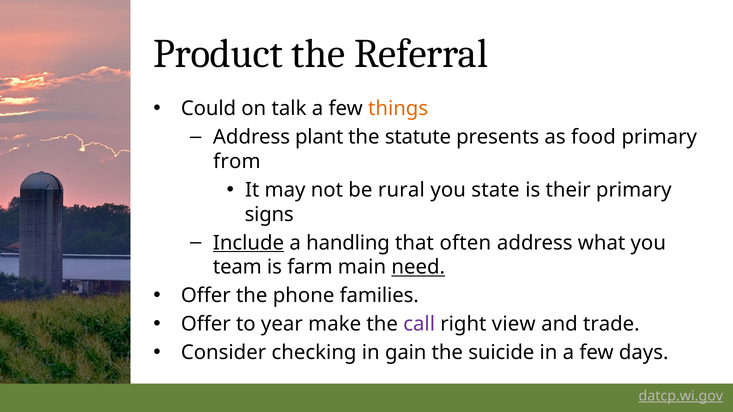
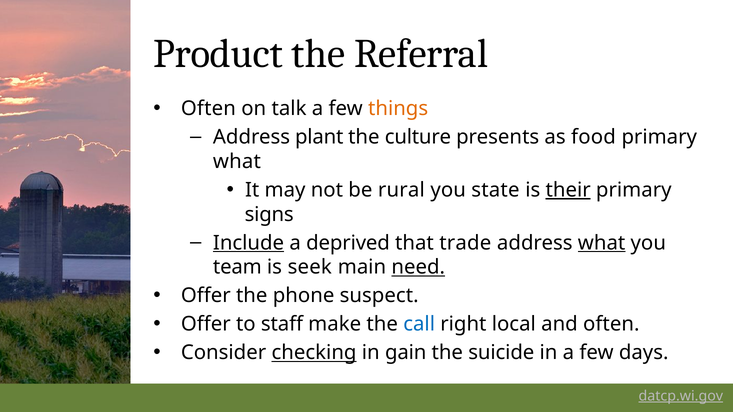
Could at (209, 109): Could -> Often
statute: statute -> culture
from at (237, 162): from -> what
their underline: none -> present
handling: handling -> deprived
often: often -> trade
what at (602, 243) underline: none -> present
farm: farm -> seek
families: families -> suspect
year: year -> staff
call colour: purple -> blue
view: view -> local
and trade: trade -> often
checking underline: none -> present
